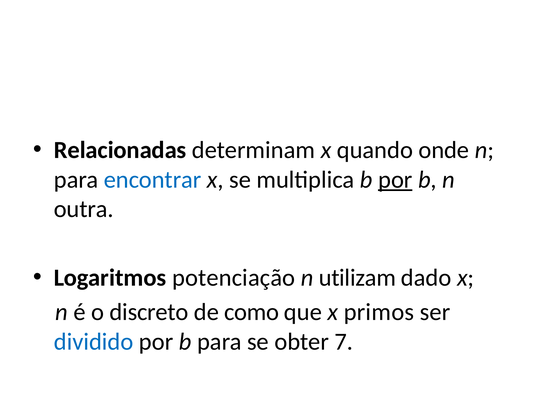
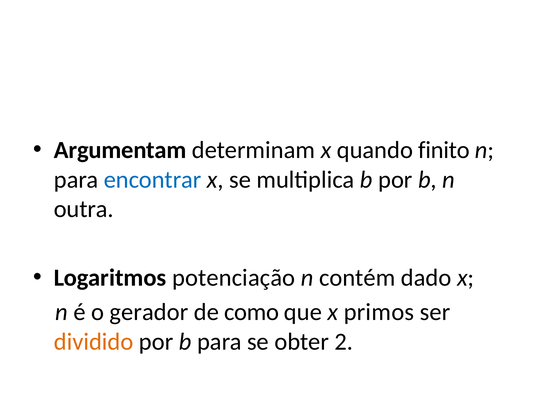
Relacionadas: Relacionadas -> Argumentam
onde: onde -> finito
por at (395, 180) underline: present -> none
utilizam: utilizam -> contém
discreto: discreto -> gerador
dividido colour: blue -> orange
7: 7 -> 2
